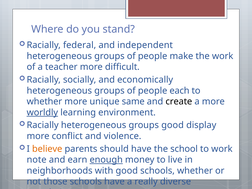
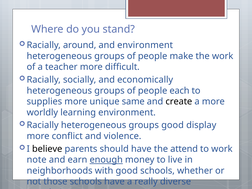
federal: federal -> around
and independent: independent -> environment
whether at (44, 102): whether -> supplies
worldly underline: present -> none
believe colour: orange -> black
school: school -> attend
